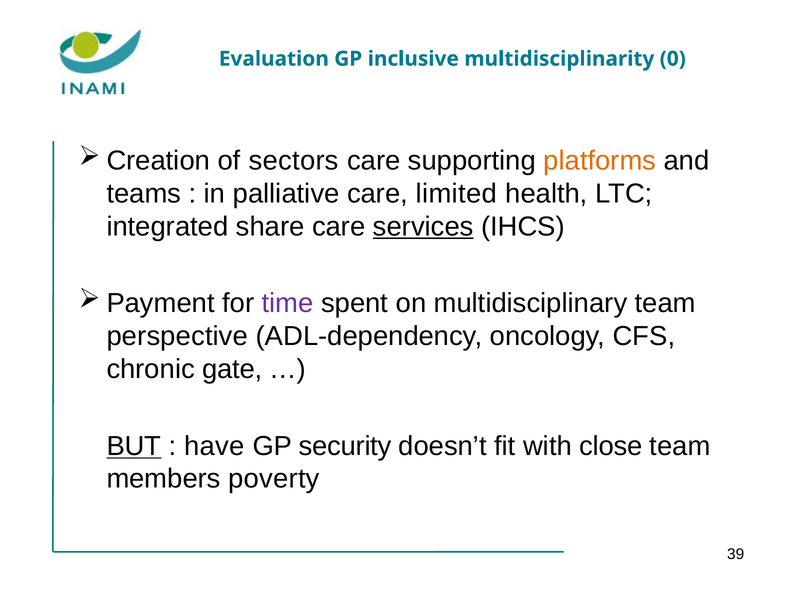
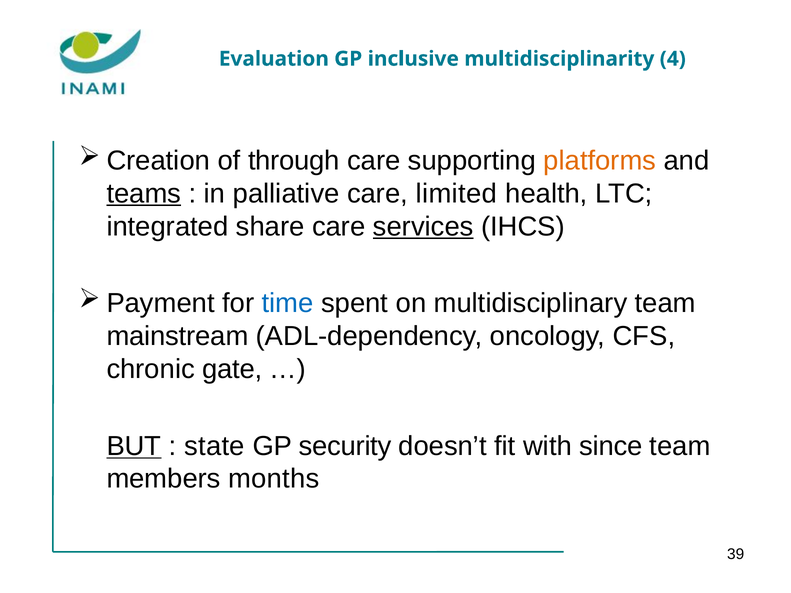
0: 0 -> 4
sectors: sectors -> through
teams underline: none -> present
time colour: purple -> blue
perspective: perspective -> mainstream
have: have -> state
close: close -> since
poverty: poverty -> months
